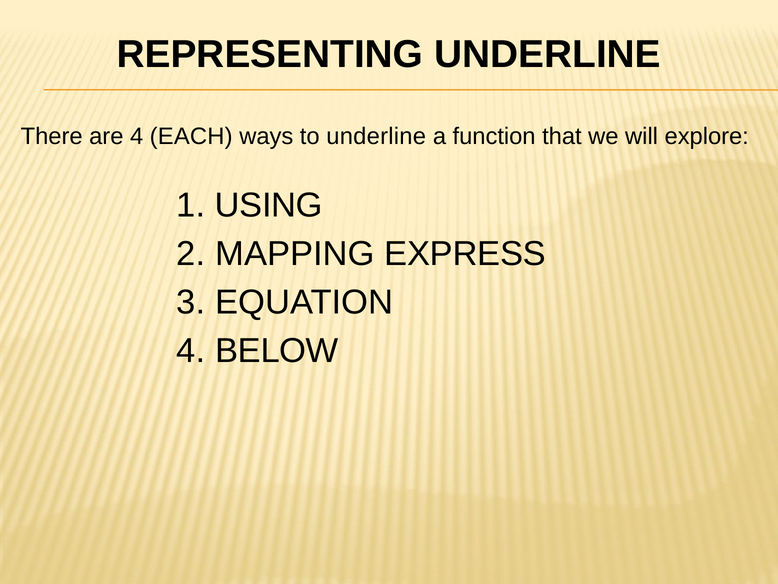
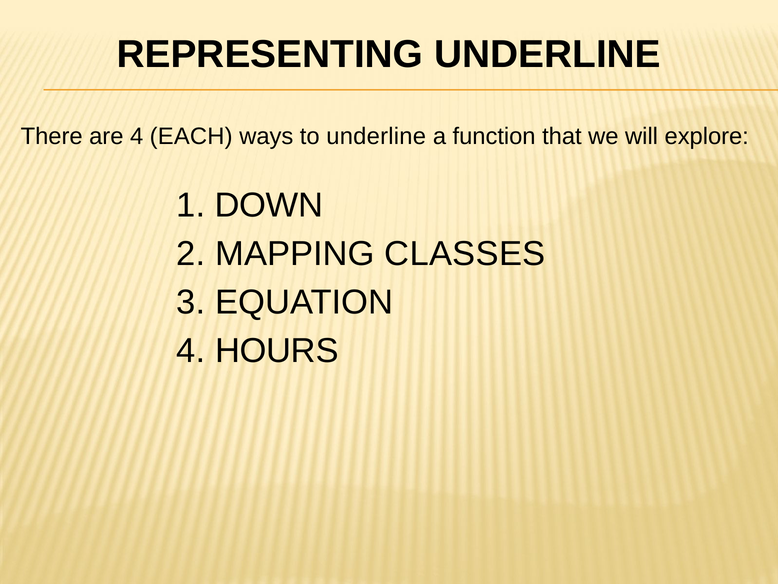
USING: USING -> DOWN
EXPRESS: EXPRESS -> CLASSES
BELOW: BELOW -> HOURS
